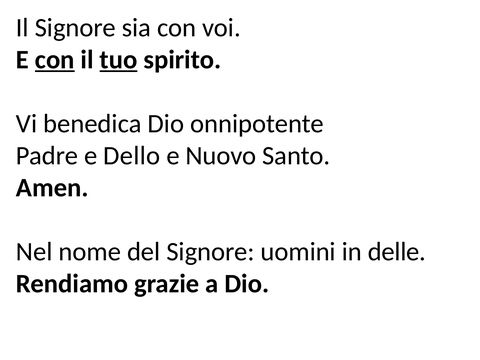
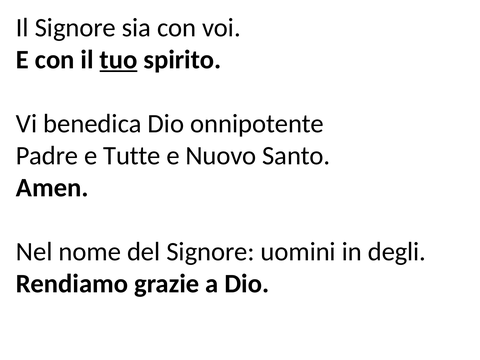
con at (55, 60) underline: present -> none
Dello: Dello -> Tutte
delle: delle -> degli
